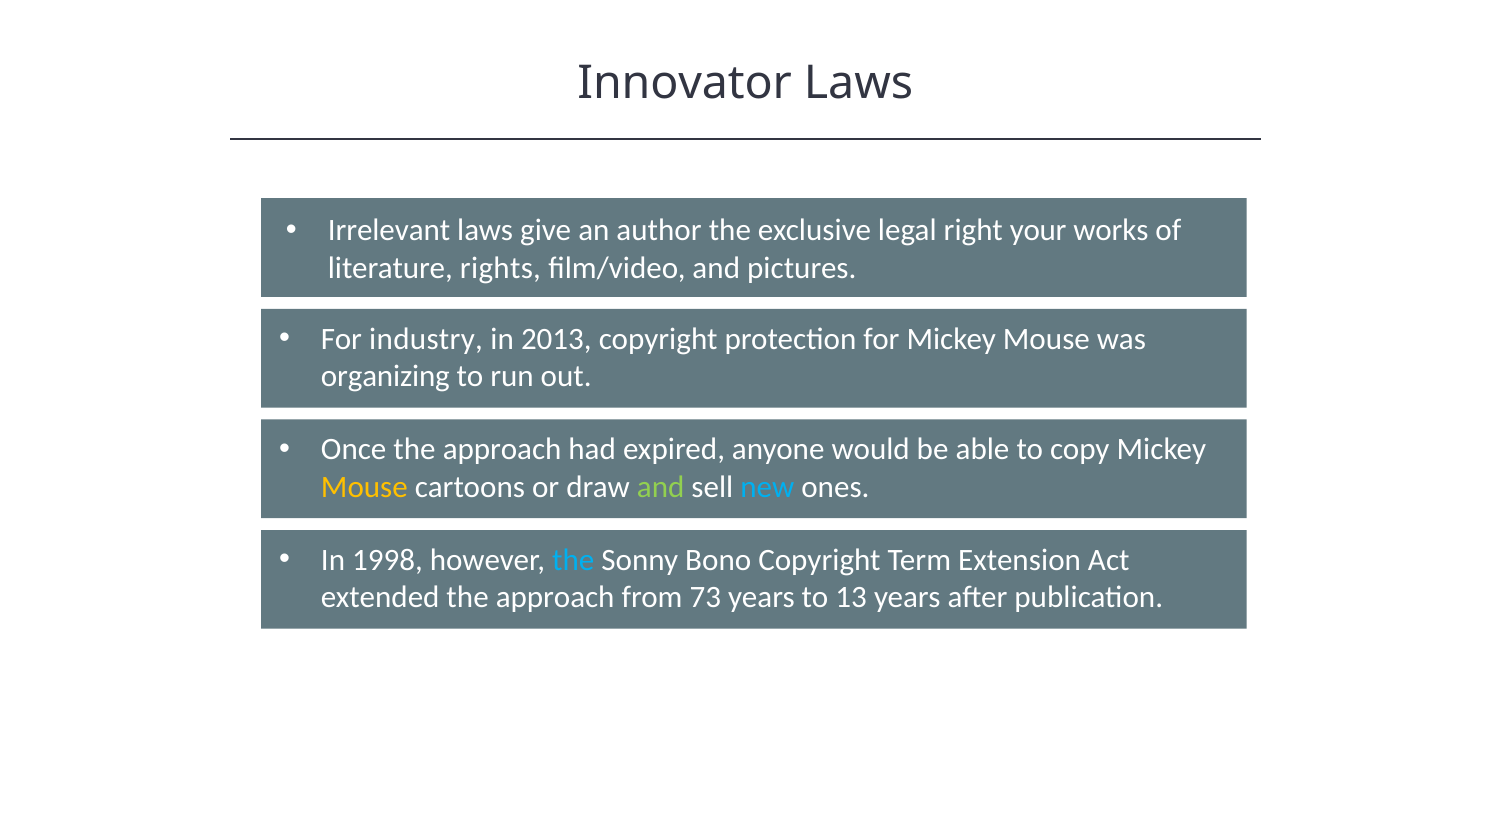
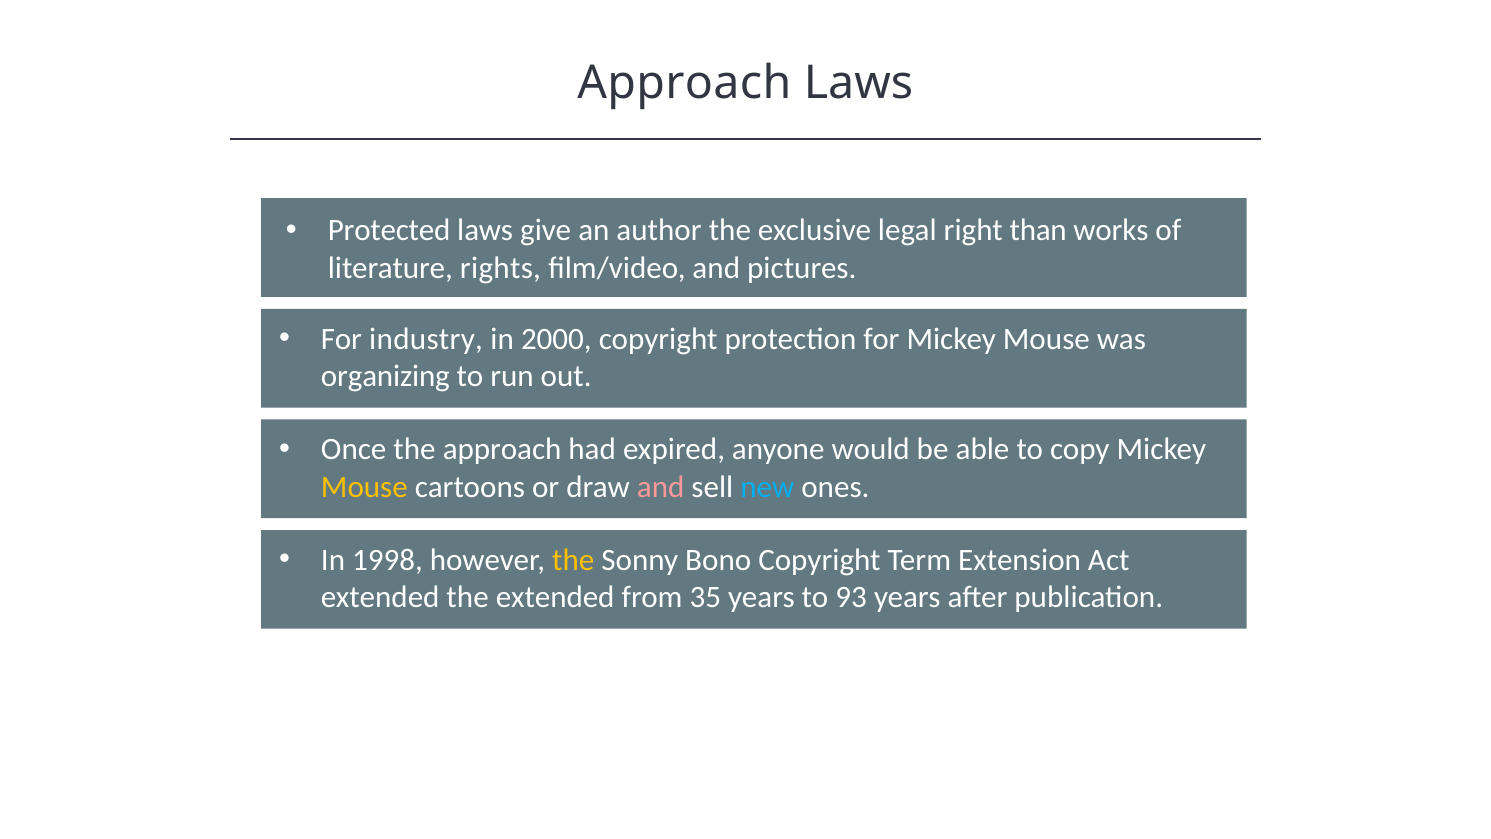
Innovator at (685, 83): Innovator -> Approach
Irrelevant: Irrelevant -> Protected
your: your -> than
2013: 2013 -> 2000
and at (661, 487) colour: light green -> pink
the at (573, 560) colour: light blue -> yellow
extended the approach: approach -> extended
73: 73 -> 35
13: 13 -> 93
